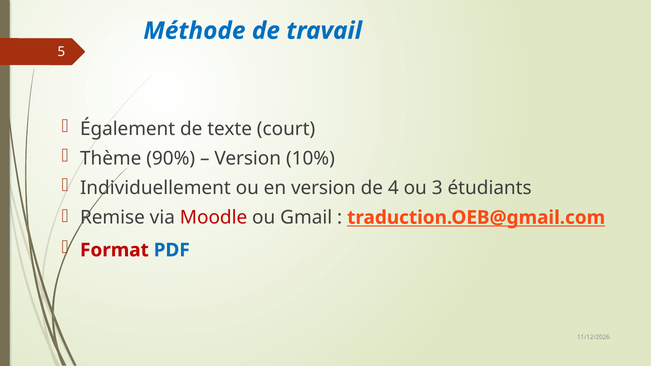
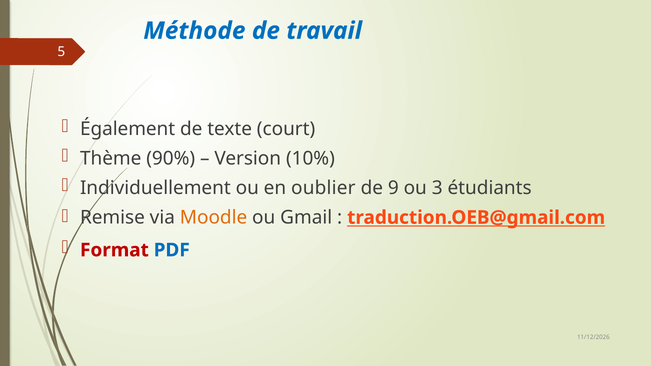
en version: version -> oublier
4: 4 -> 9
Moodle colour: red -> orange
